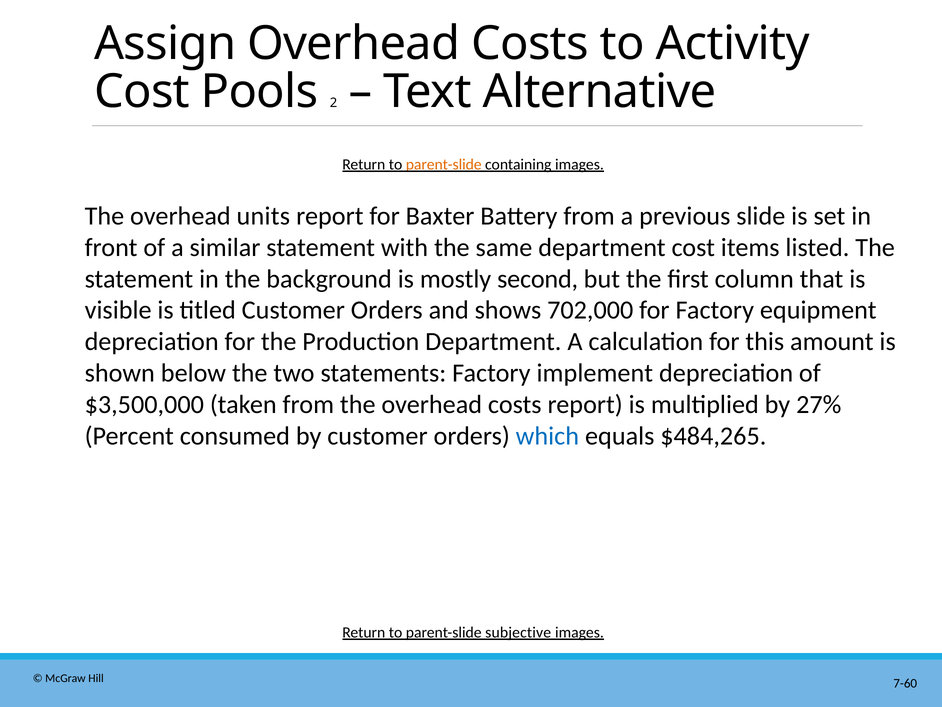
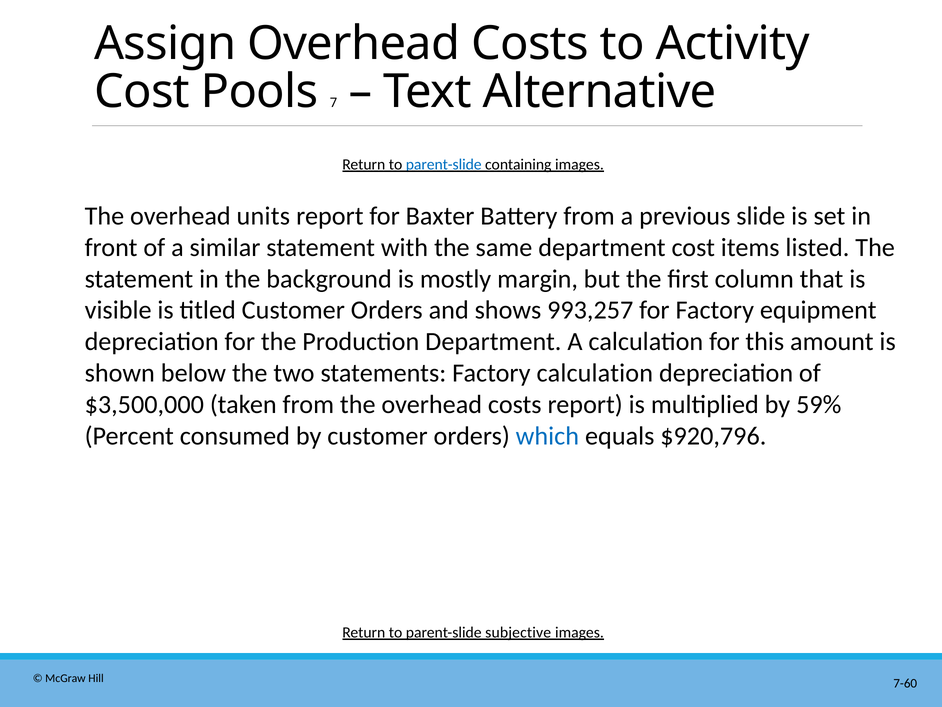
2: 2 -> 7
parent-slide at (444, 164) colour: orange -> blue
second: second -> margin
702,000: 702,000 -> 993,257
Factory implement: implement -> calculation
27%: 27% -> 59%
$484,265: $484,265 -> $920,796
